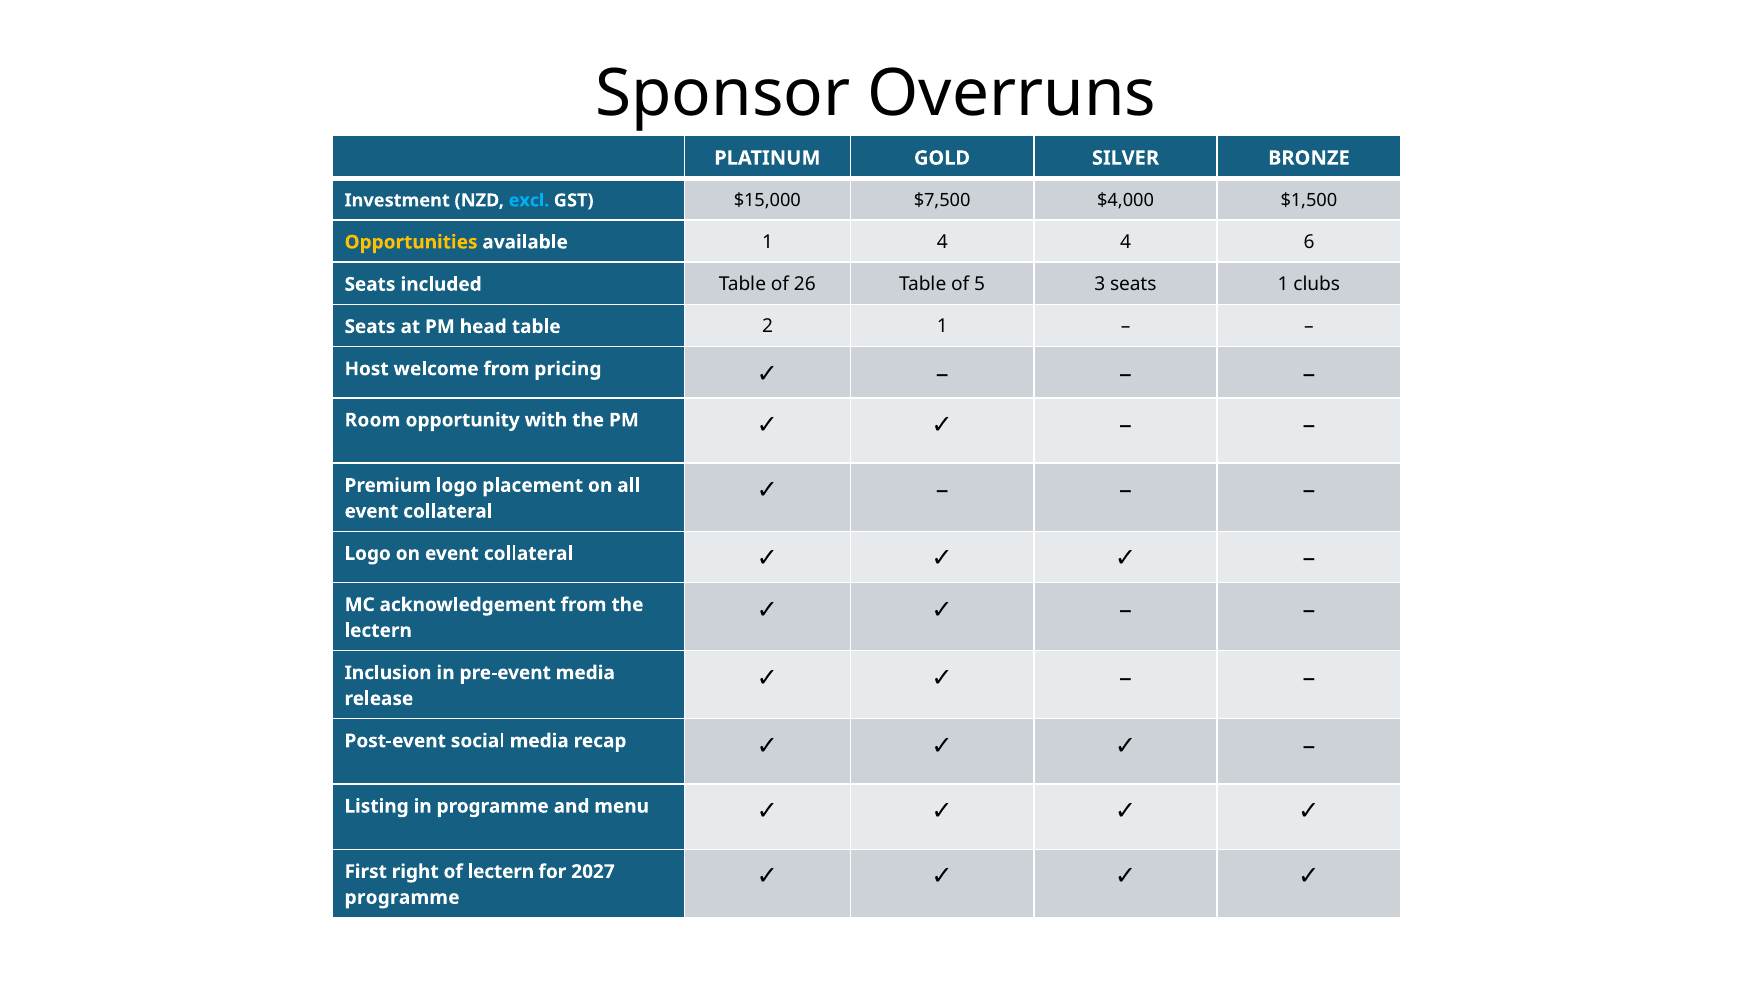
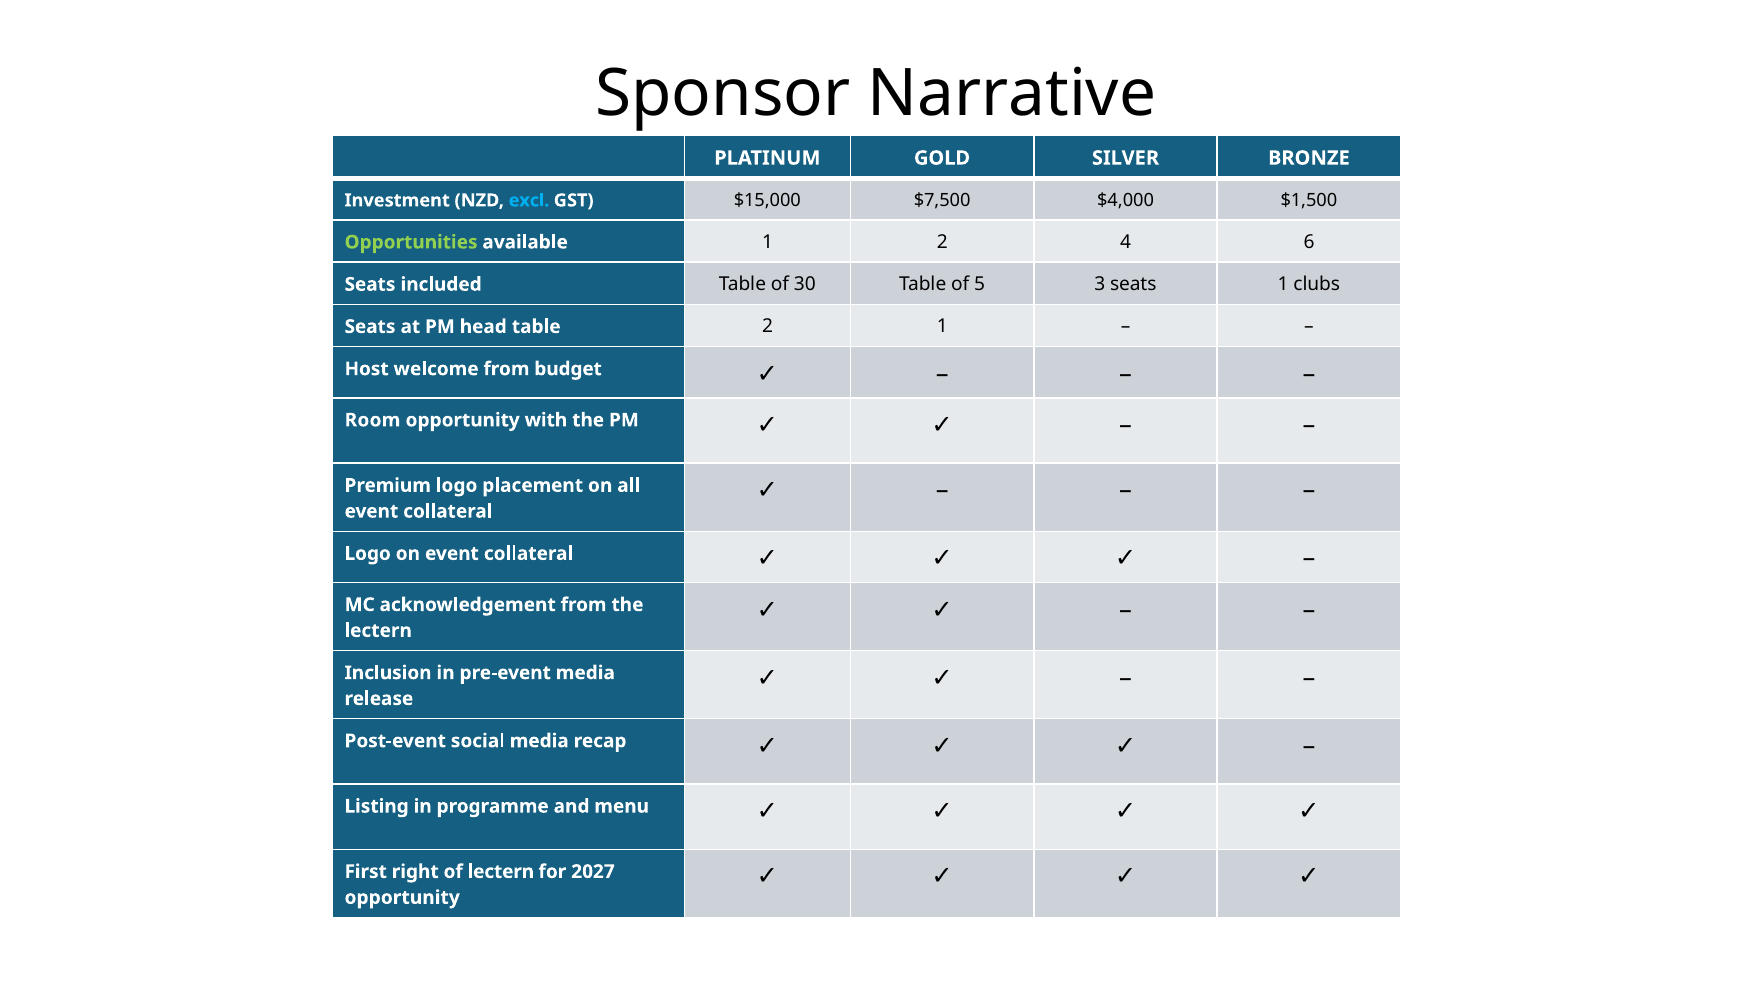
Overruns: Overruns -> Narrative
Opportunities colour: yellow -> light green
1 4: 4 -> 2
26: 26 -> 30
pricing: pricing -> budget
programme at (402, 898): programme -> opportunity
